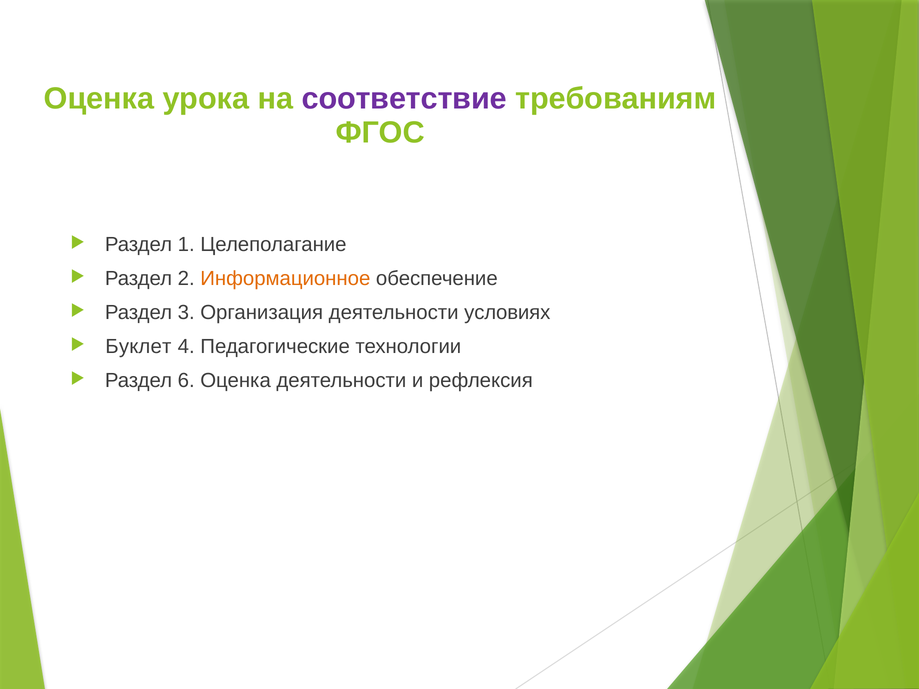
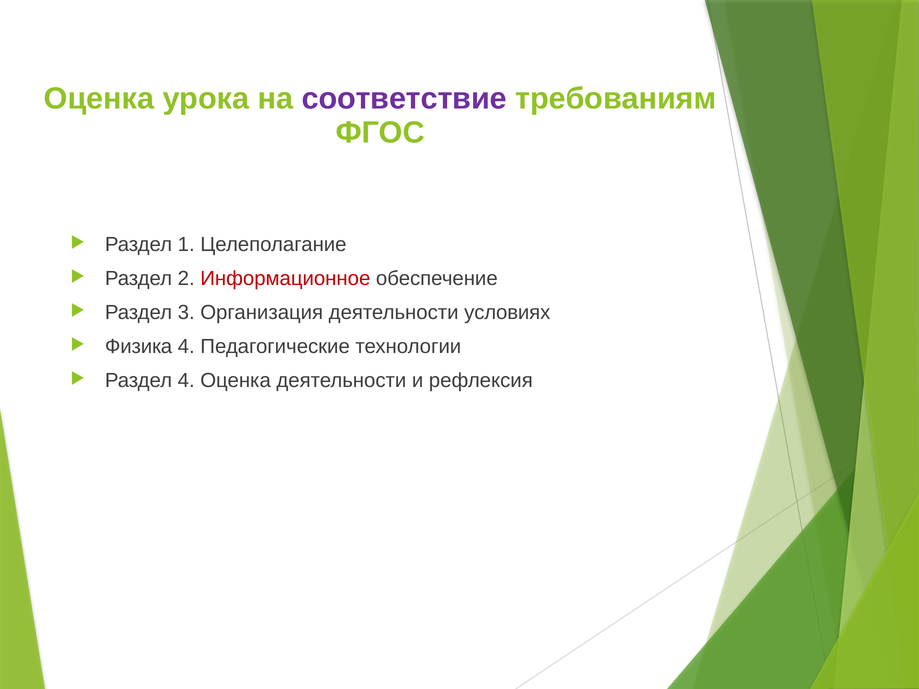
Информационное colour: orange -> red
Буклет: Буклет -> Физика
Раздел 6: 6 -> 4
